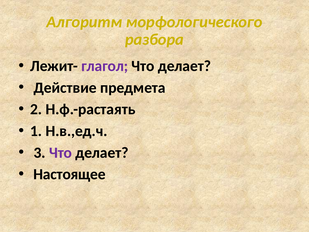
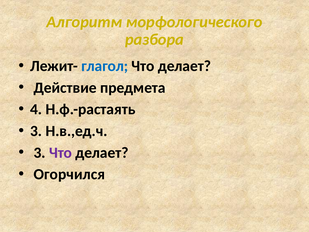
глагол colour: purple -> blue
2: 2 -> 4
1 at (36, 131): 1 -> 3
Настоящее: Настоящее -> Огорчился
